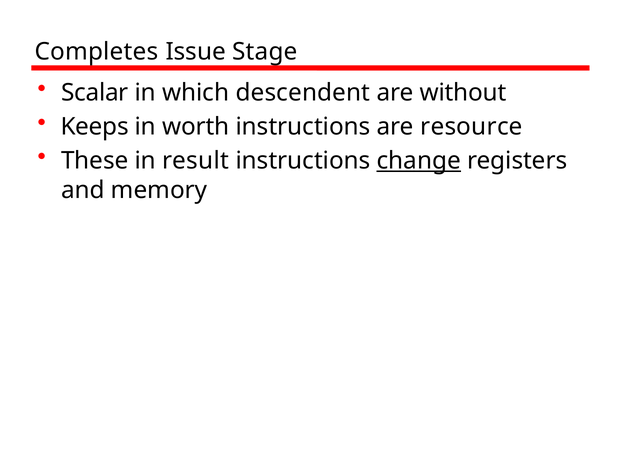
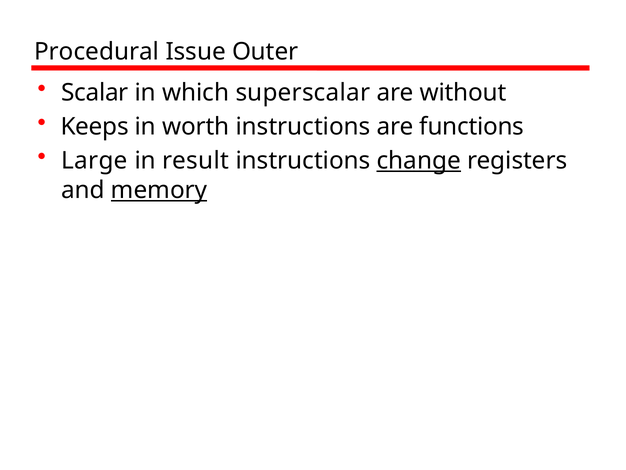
Completes: Completes -> Procedural
Stage: Stage -> Outer
descendent: descendent -> superscalar
resource: resource -> functions
These: These -> Large
memory underline: none -> present
